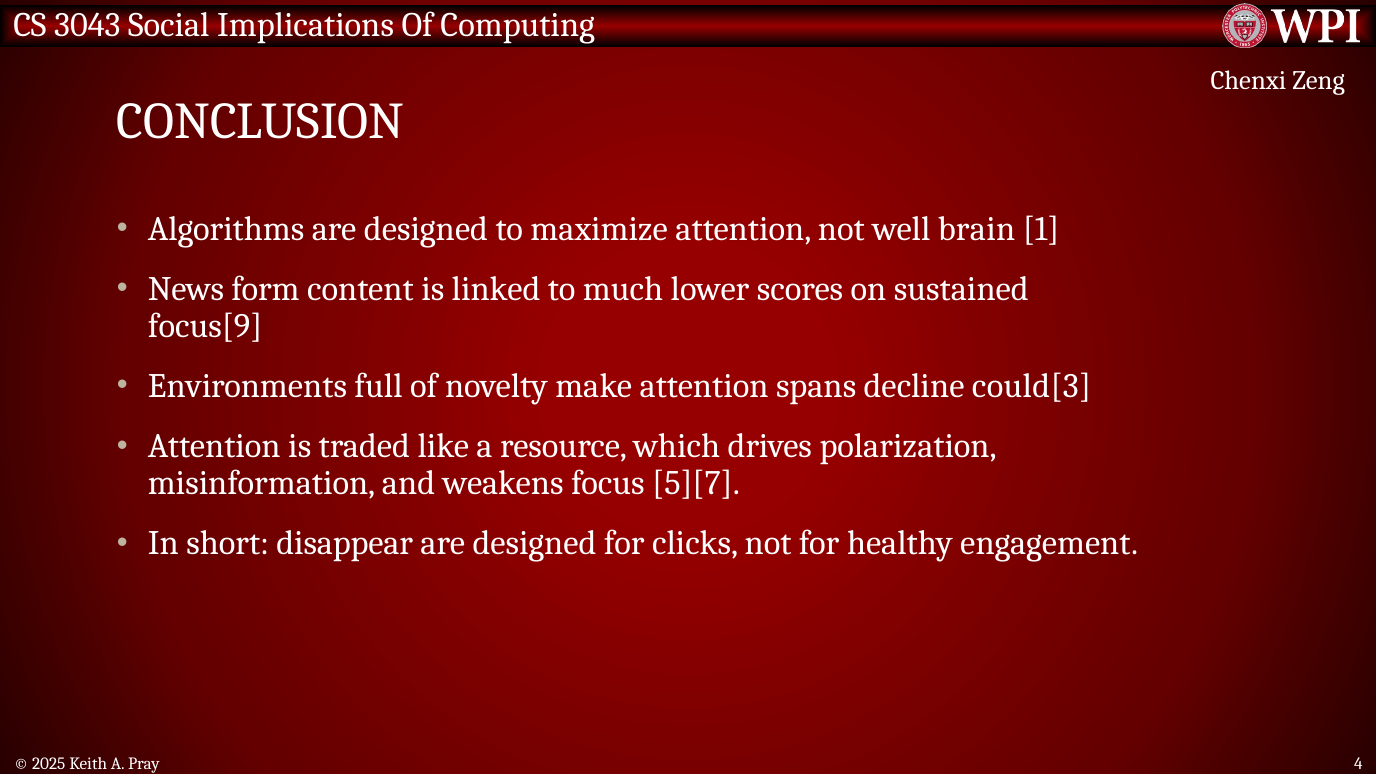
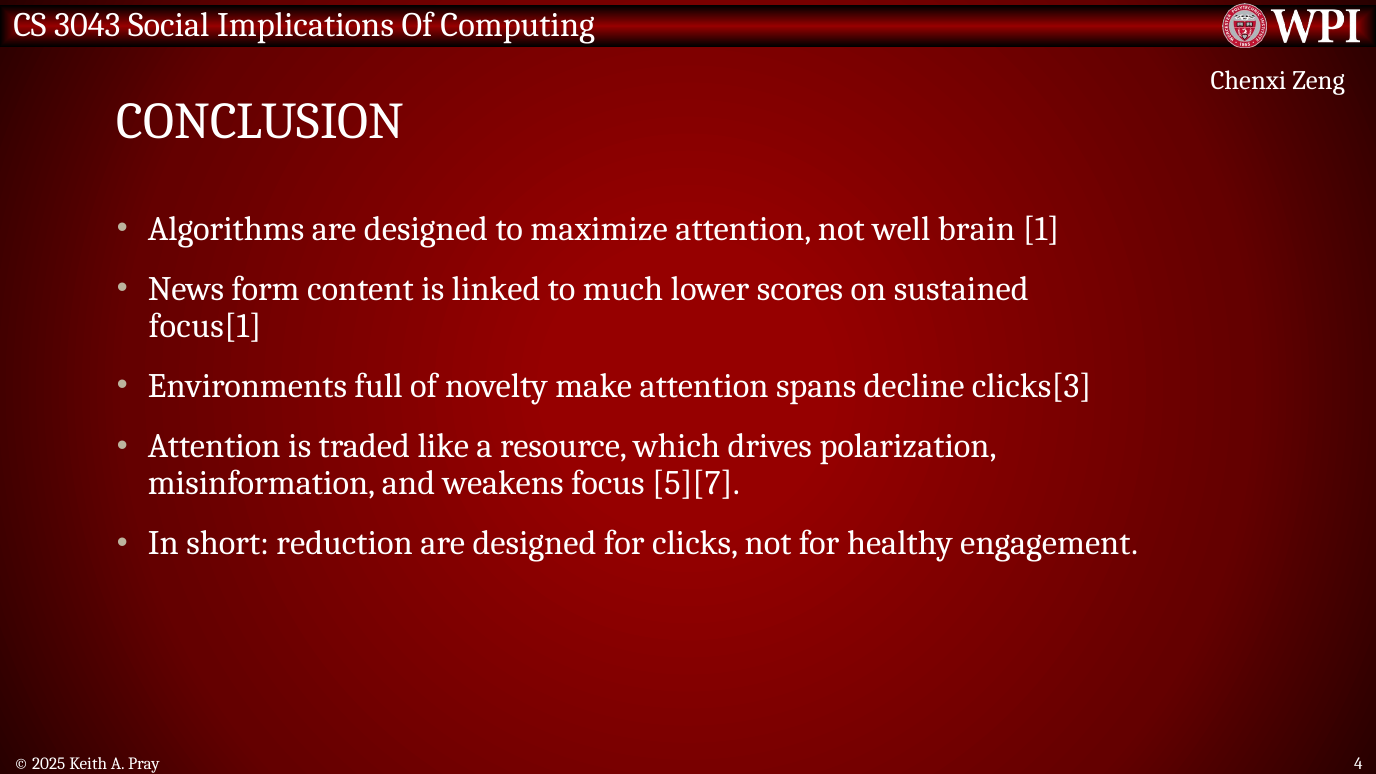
focus[9: focus[9 -> focus[1
could[3: could[3 -> clicks[3
disappear: disappear -> reduction
